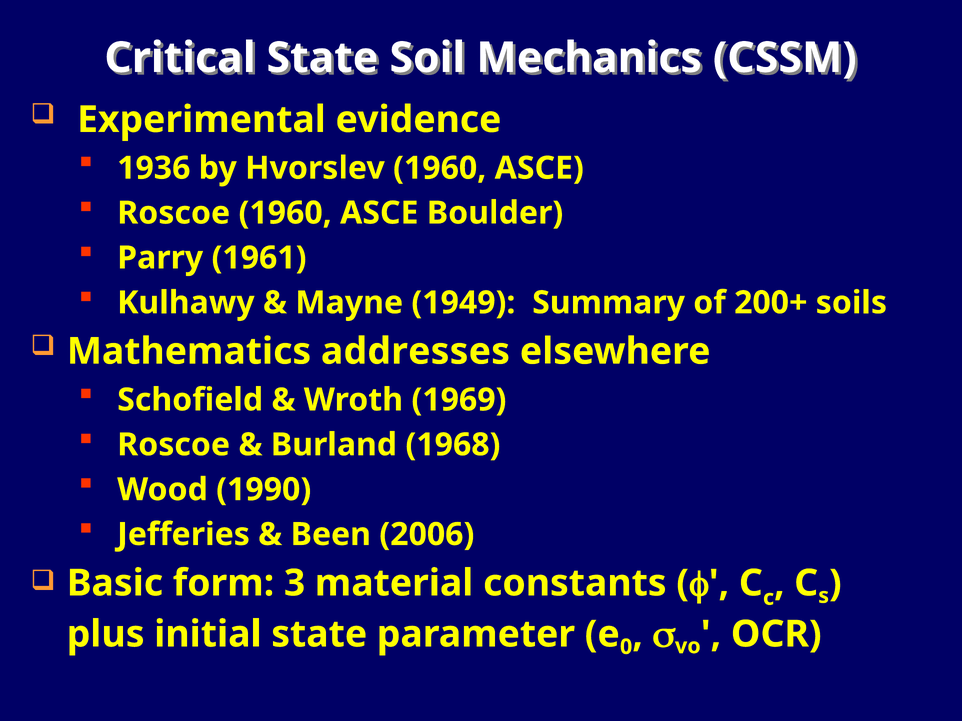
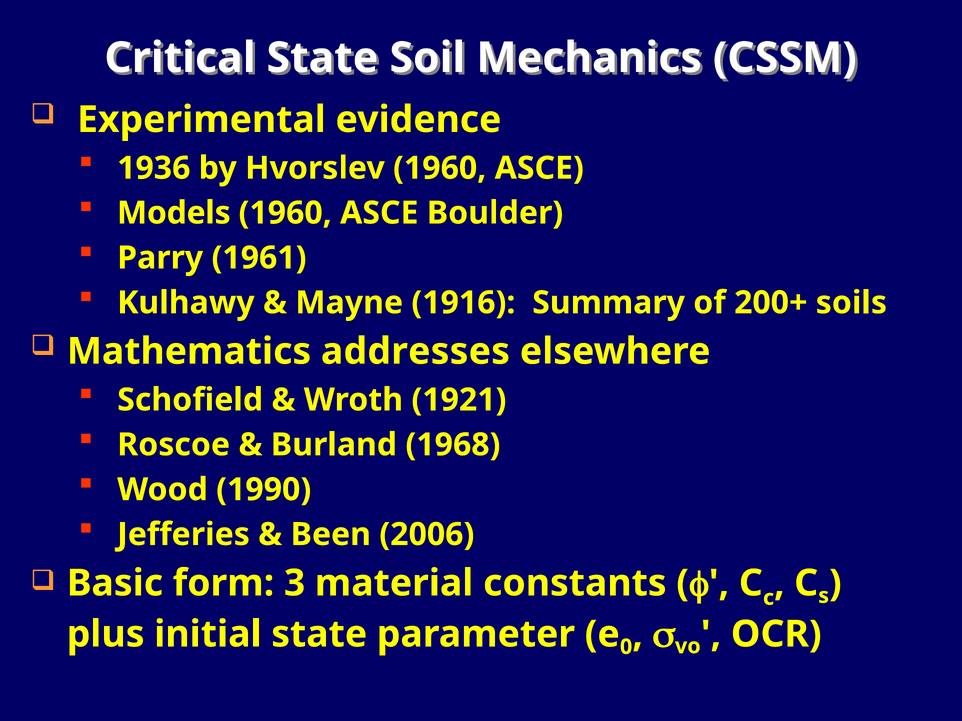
Roscoe at (174, 213): Roscoe -> Models
1949: 1949 -> 1916
1969: 1969 -> 1921
